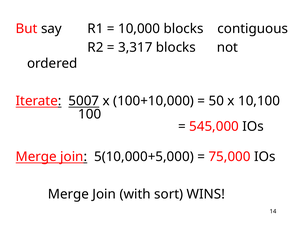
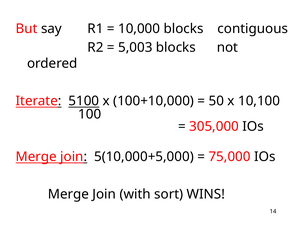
3,317: 3,317 -> 5,003
5007: 5007 -> 5100
545,000: 545,000 -> 305,000
